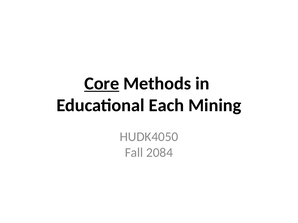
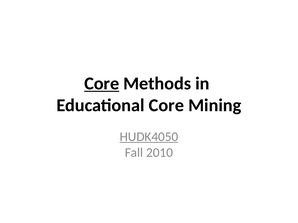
Educational Each: Each -> Core
HUDK4050 underline: none -> present
2084: 2084 -> 2010
